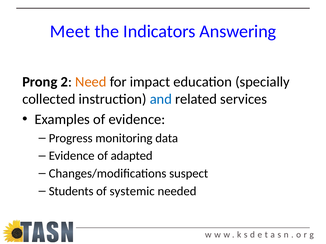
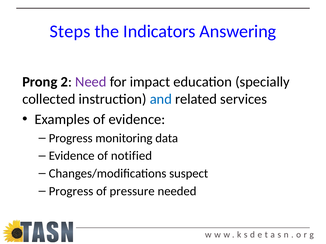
Meet: Meet -> Steps
Need colour: orange -> purple
adapted: adapted -> notified
Students at (71, 192): Students -> Progress
systemic: systemic -> pressure
